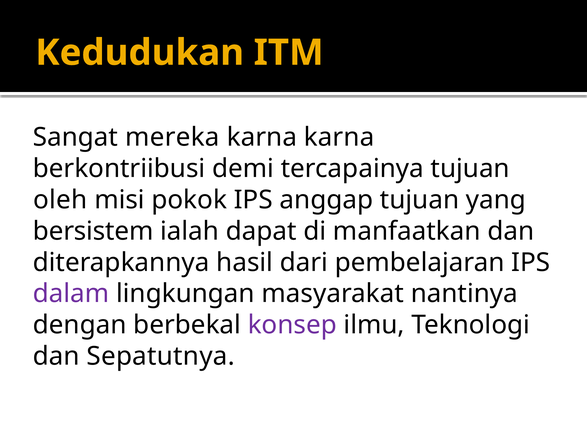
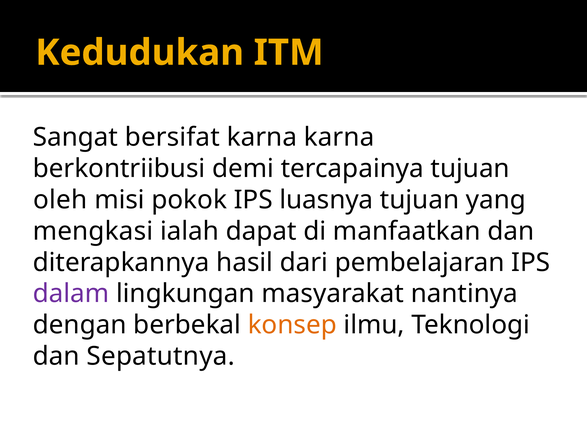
mereka: mereka -> bersifat
anggap: anggap -> luasnya
bersistem: bersistem -> mengkasi
konsep colour: purple -> orange
